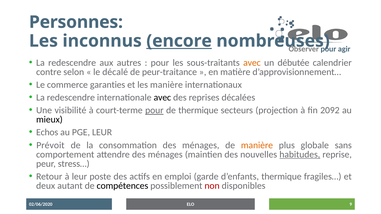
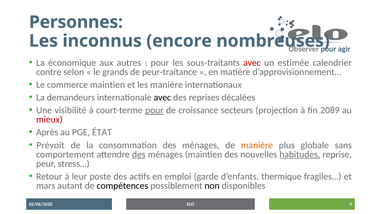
encore underline: present -> none
redescendre at (72, 63): redescendre -> économique
avec at (252, 63) colour: orange -> red
débutée: débutée -> estimée
décalé: décalé -> grands
commerce garanties: garanties -> maintien
redescendre at (71, 98): redescendre -> demandeurs
de thermique: thermique -> croissance
2092: 2092 -> 2089
mieux colour: black -> red
Echos: Echos -> Après
PGE LEUR: LEUR -> ÉTAT
des at (139, 155) underline: none -> present
deux: deux -> mars
non colour: red -> black
